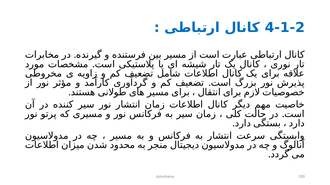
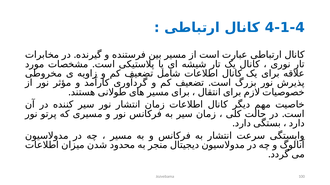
4-1-2: 4-1-2 -> 4-1-4
